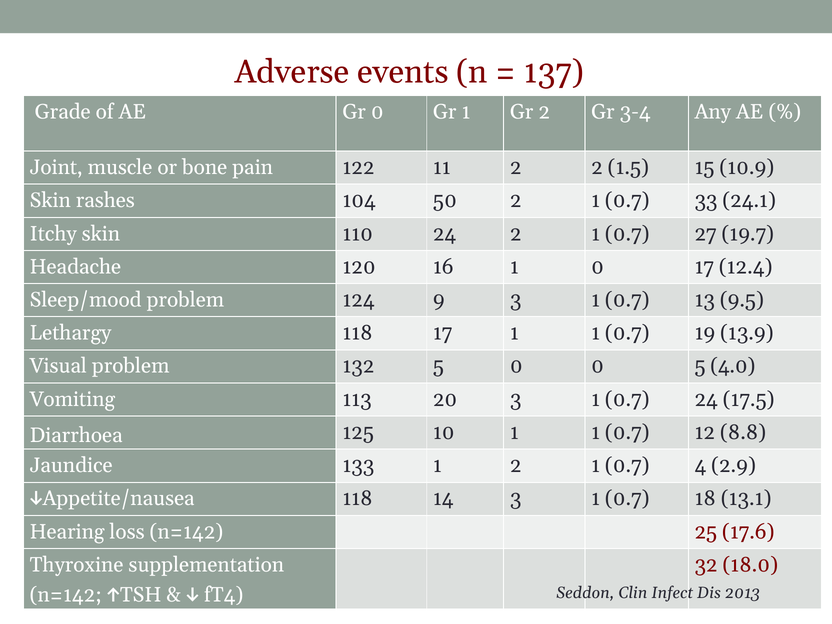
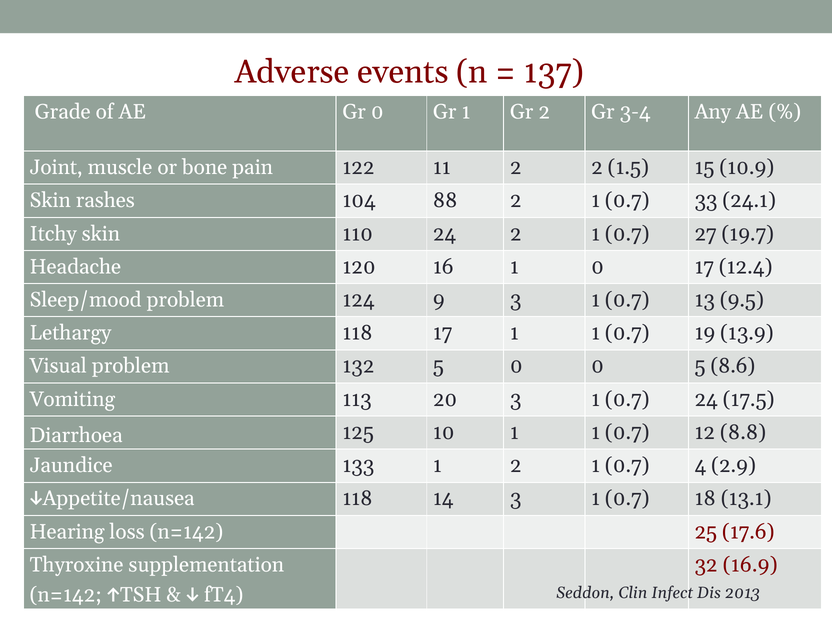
50: 50 -> 88
4.0: 4.0 -> 8.6
18.0: 18.0 -> 16.9
